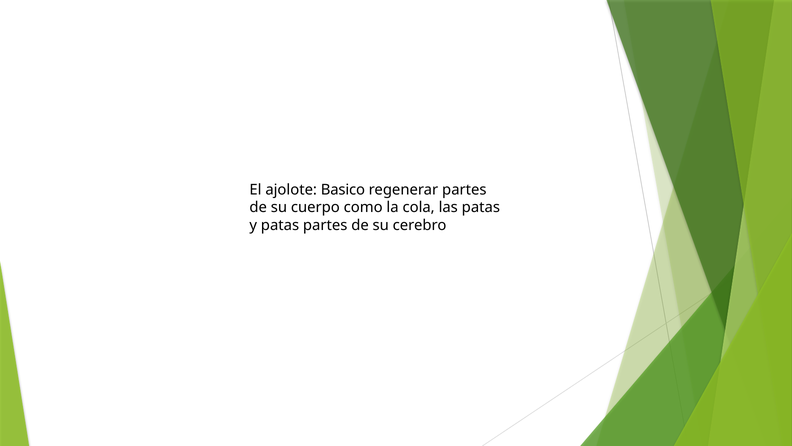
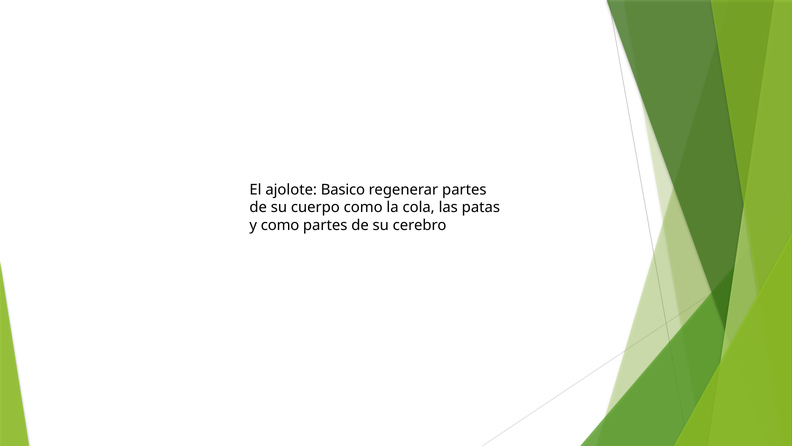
y patas: patas -> como
